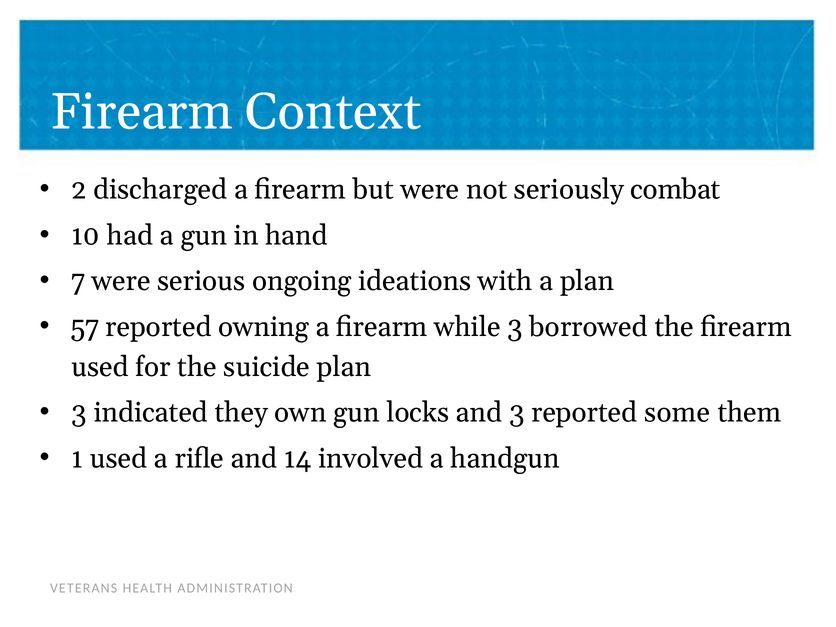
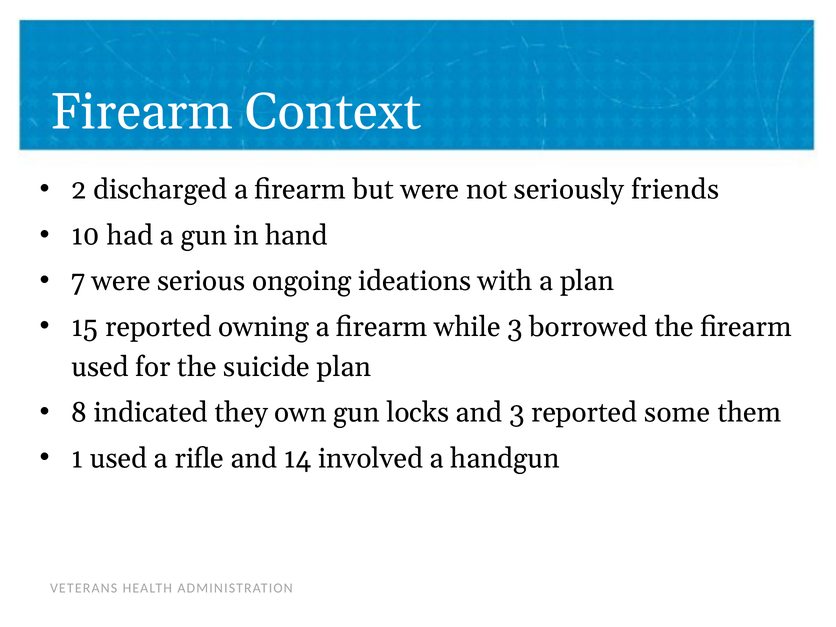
combat: combat -> friends
57: 57 -> 15
3 at (79, 413): 3 -> 8
